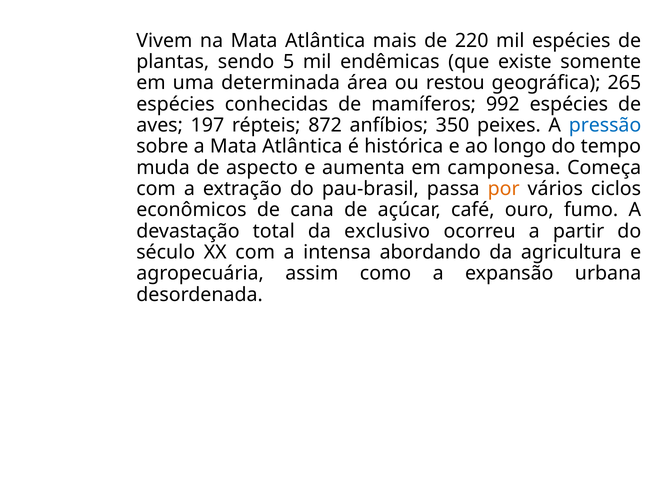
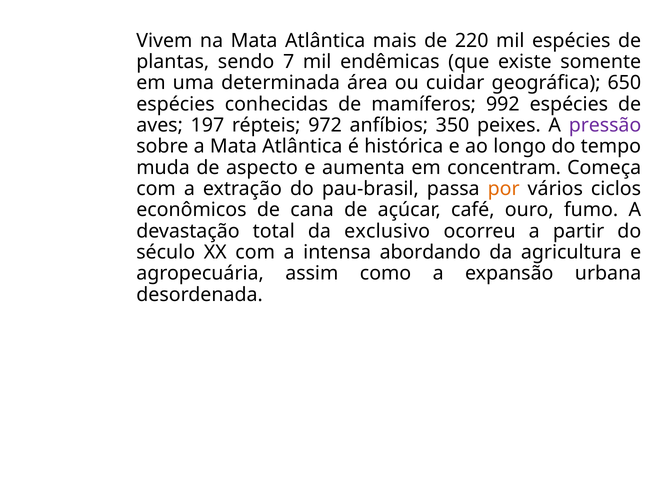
5: 5 -> 7
restou: restou -> cuidar
265: 265 -> 650
872: 872 -> 972
pressão colour: blue -> purple
camponesa: camponesa -> concentram
